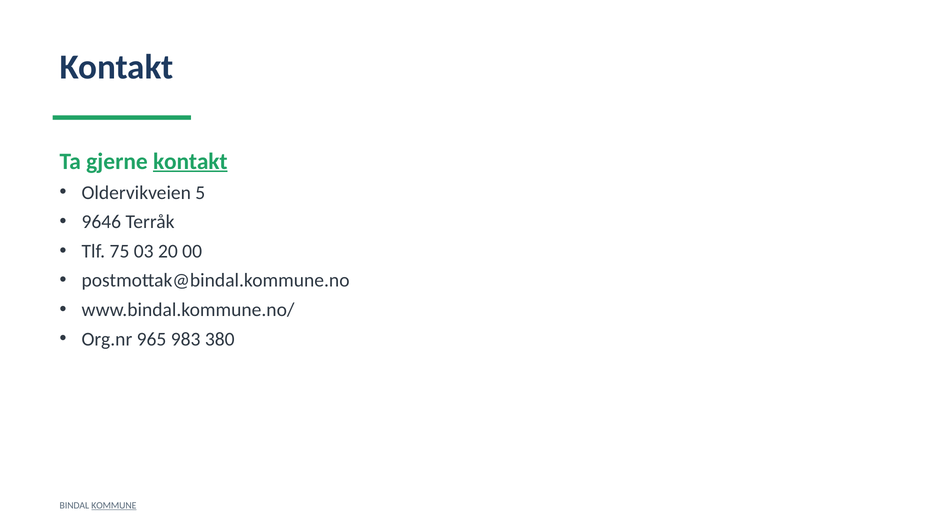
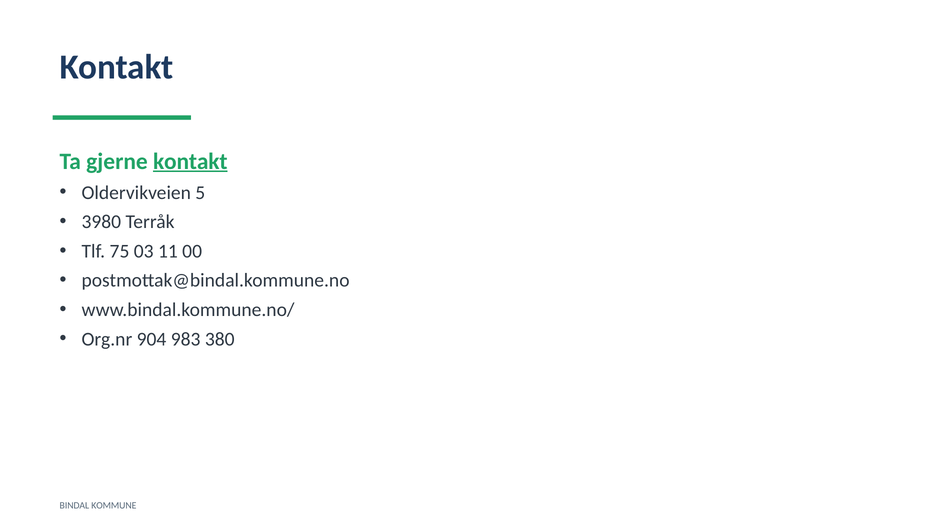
9646: 9646 -> 3980
20: 20 -> 11
965: 965 -> 904
KOMMUNE underline: present -> none
